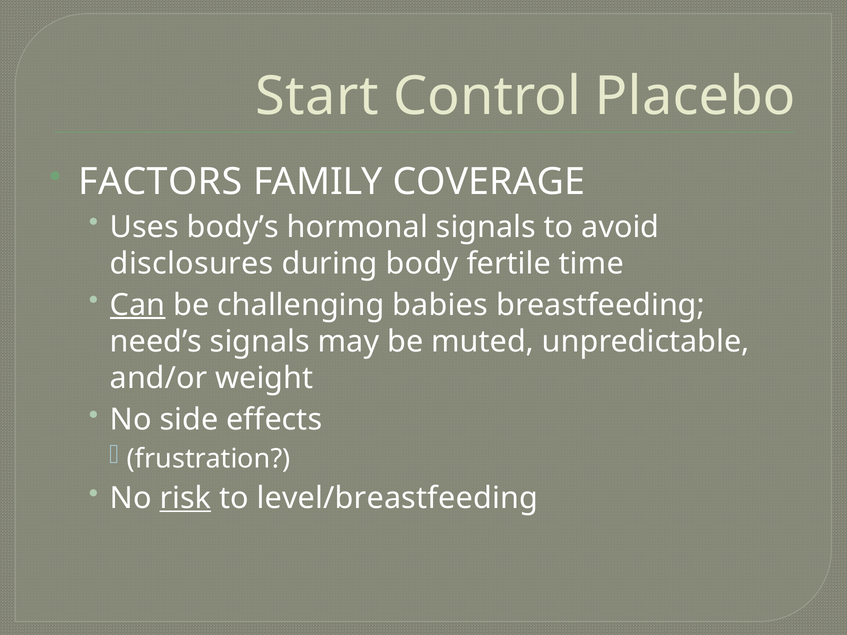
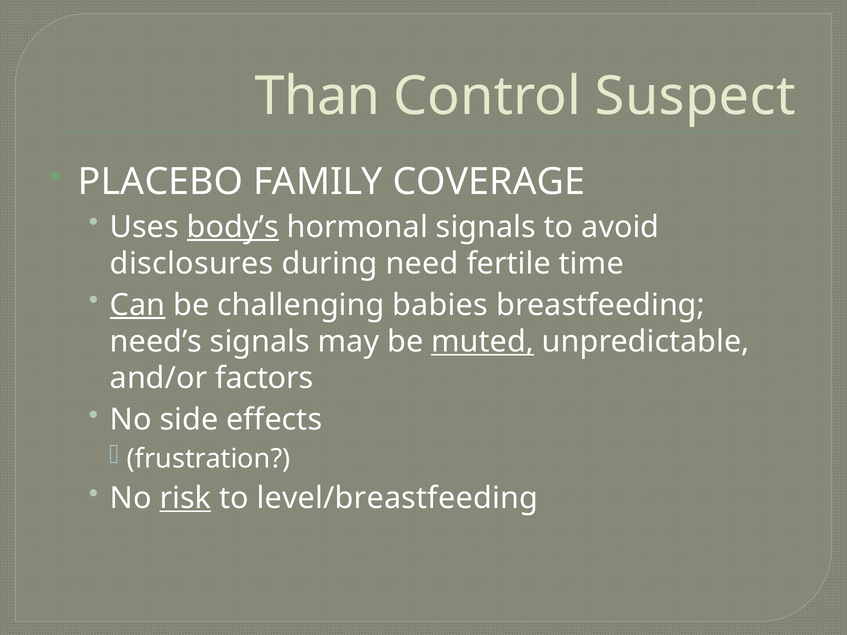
Start: Start -> Than
Placebo: Placebo -> Suspect
FACTORS: FACTORS -> PLACEBO
body’s underline: none -> present
body: body -> need
muted underline: none -> present
weight: weight -> factors
